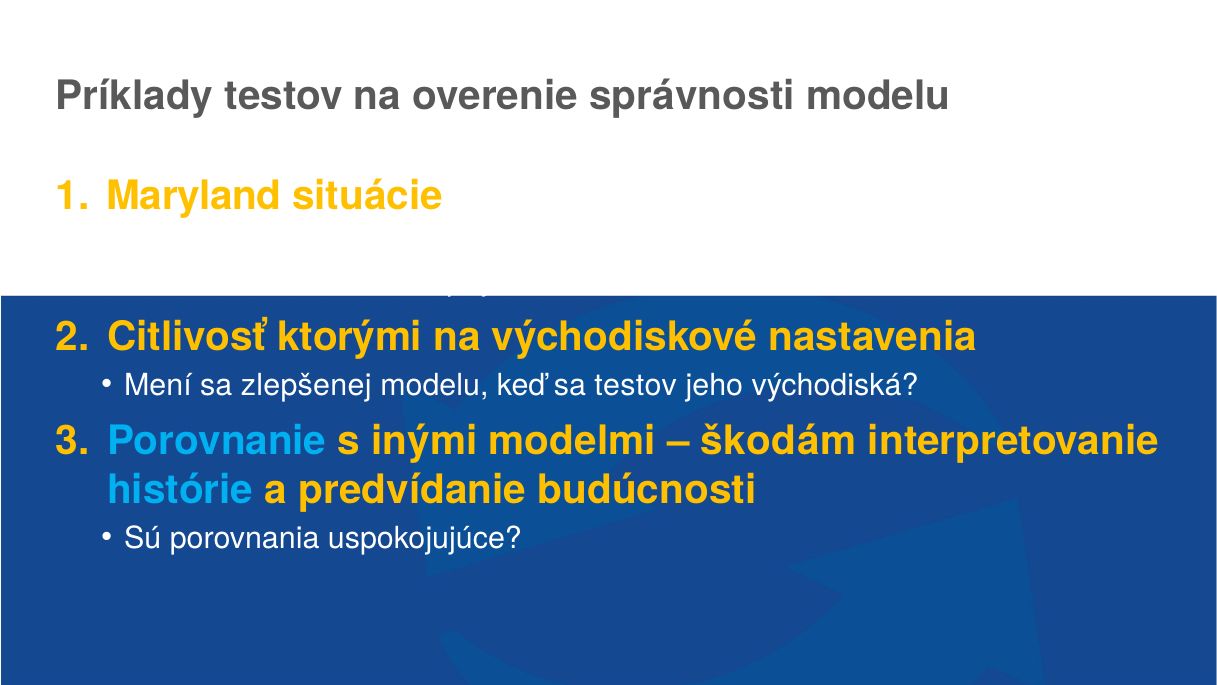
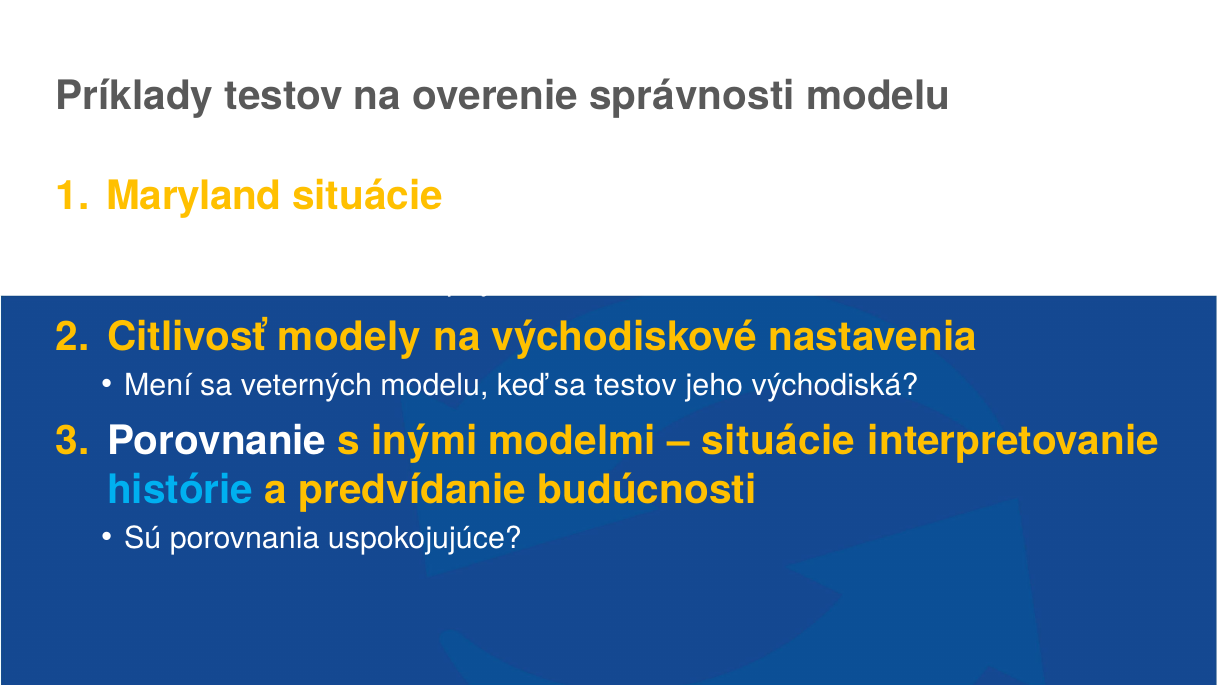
ktorými: ktorými -> modely
zlepšenej: zlepšenej -> veterných
Porovnanie colour: light blue -> white
škodám at (779, 441): škodám -> situácie
